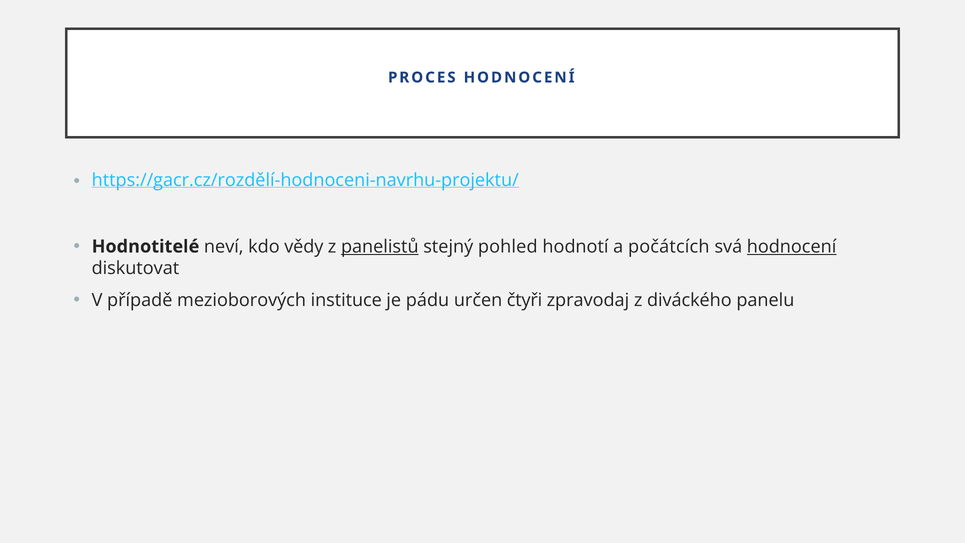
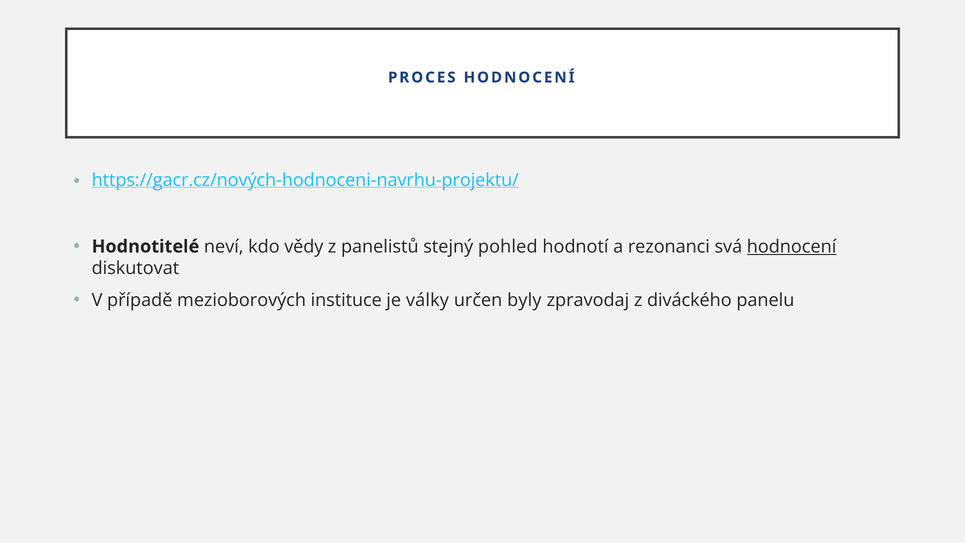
https://gacr.cz/rozdělí-hodnoceni-navrhu-projektu/: https://gacr.cz/rozdělí-hodnoceni-navrhu-projektu/ -> https://gacr.cz/nových-hodnoceni-navrhu-projektu/
panelistů underline: present -> none
počátcích: počátcích -> rezonanci
pádu: pádu -> války
čtyři: čtyři -> byly
